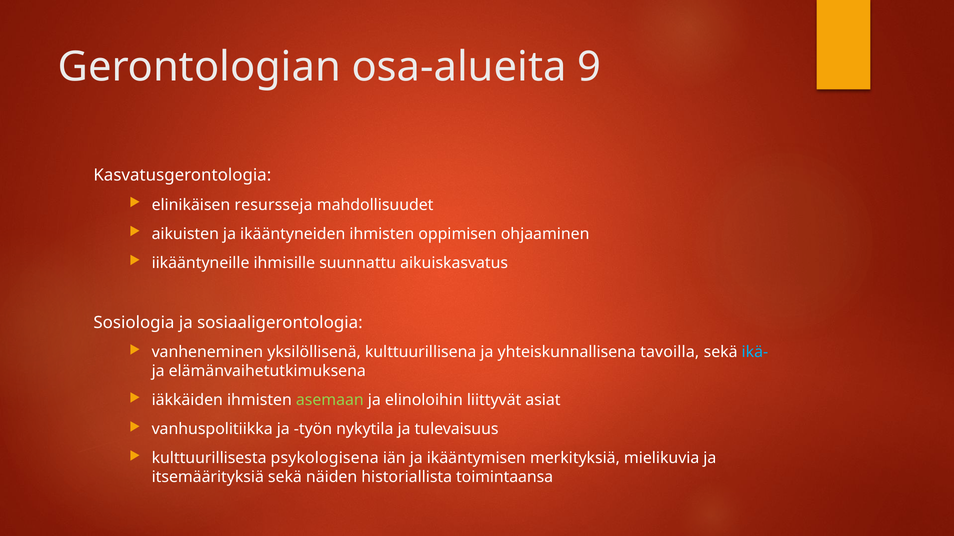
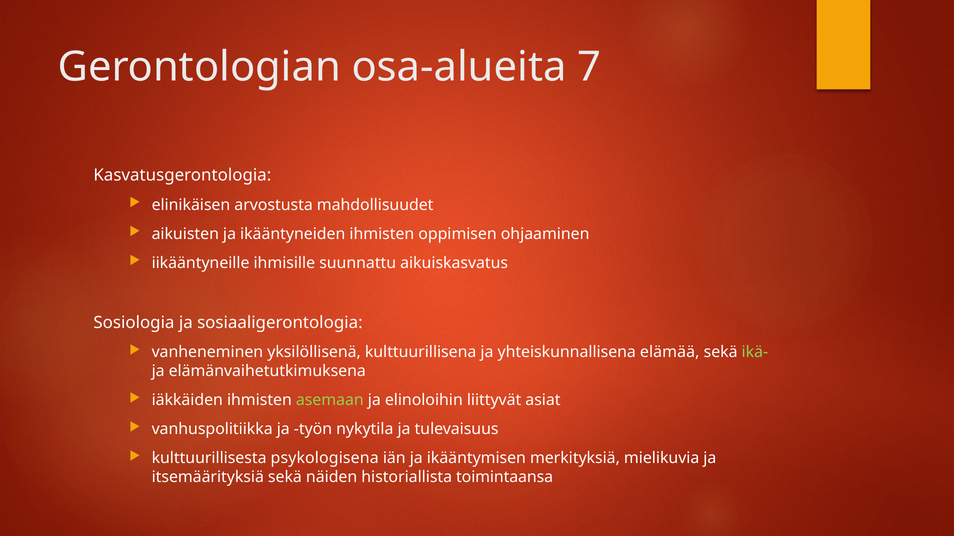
9: 9 -> 7
resursseja: resursseja -> arvostusta
tavoilla: tavoilla -> elämää
ikä- colour: light blue -> light green
